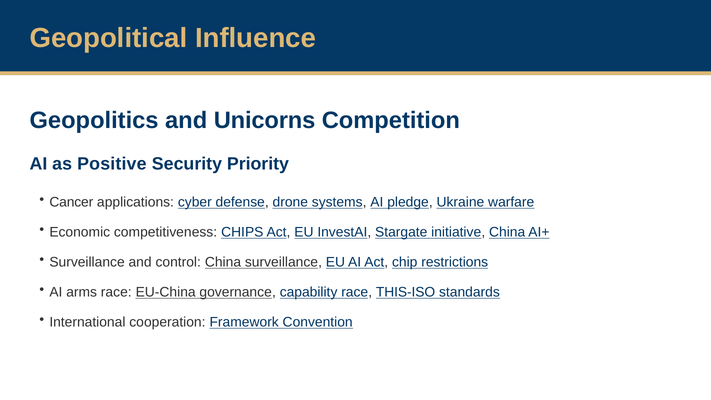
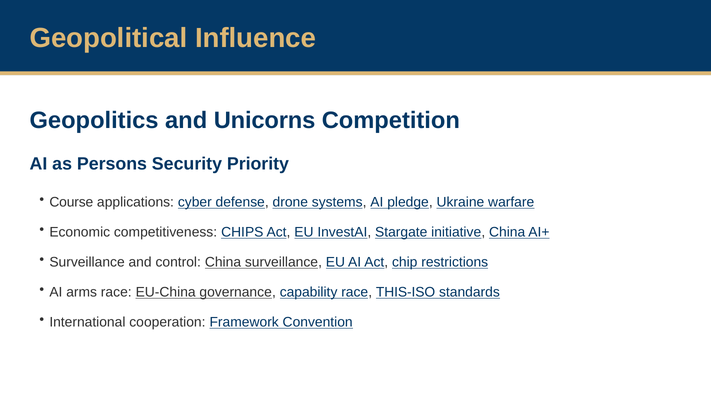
Positive: Positive -> Persons
Cancer: Cancer -> Course
